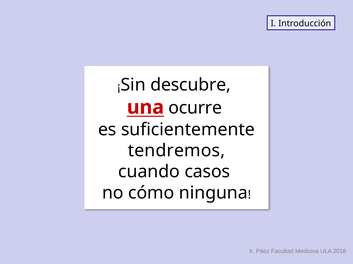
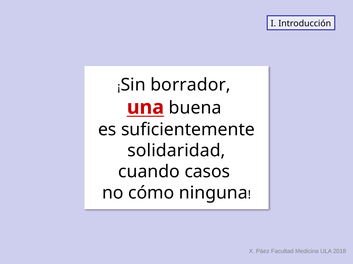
descubre: descubre -> borrador
ocurre: ocurre -> buena
tendremos: tendremos -> solidaridad
